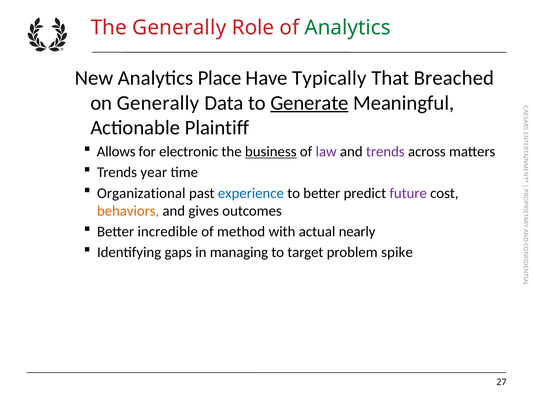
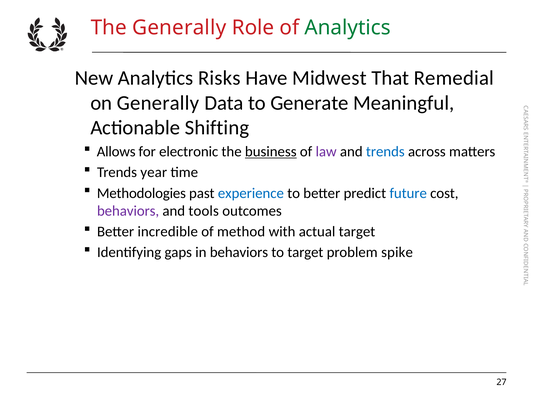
Place: Place -> Risks
Typically: Typically -> Midwest
Breached: Breached -> Remedial
Generate underline: present -> none
Plaintiff: Plaintiff -> Shifting
trends at (385, 152) colour: purple -> blue
Organizational: Organizational -> Methodologies
future colour: purple -> blue
behaviors at (128, 211) colour: orange -> purple
gives: gives -> tools
actual nearly: nearly -> target
in managing: managing -> behaviors
